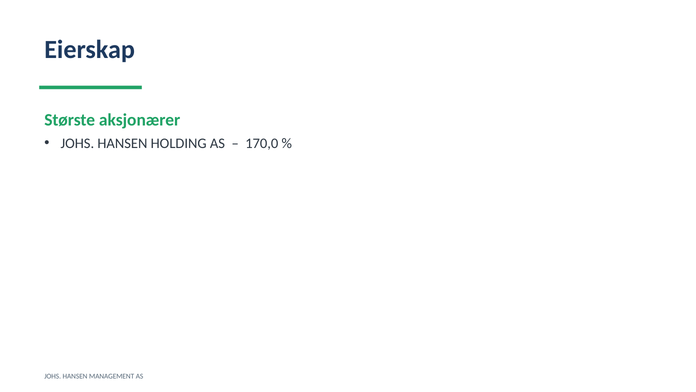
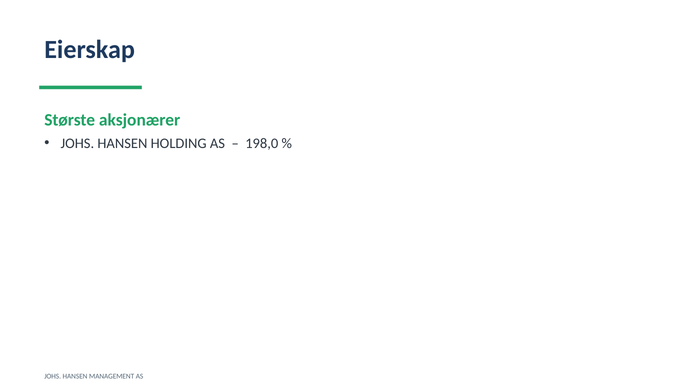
170,0: 170,0 -> 198,0
